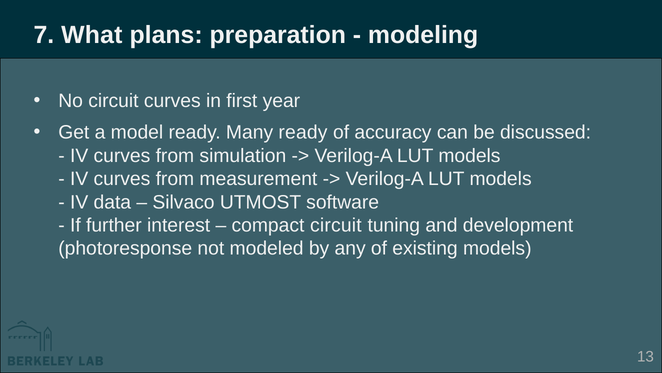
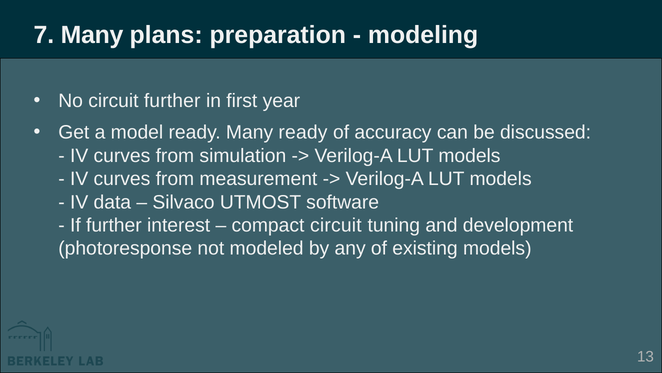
7 What: What -> Many
circuit curves: curves -> further
